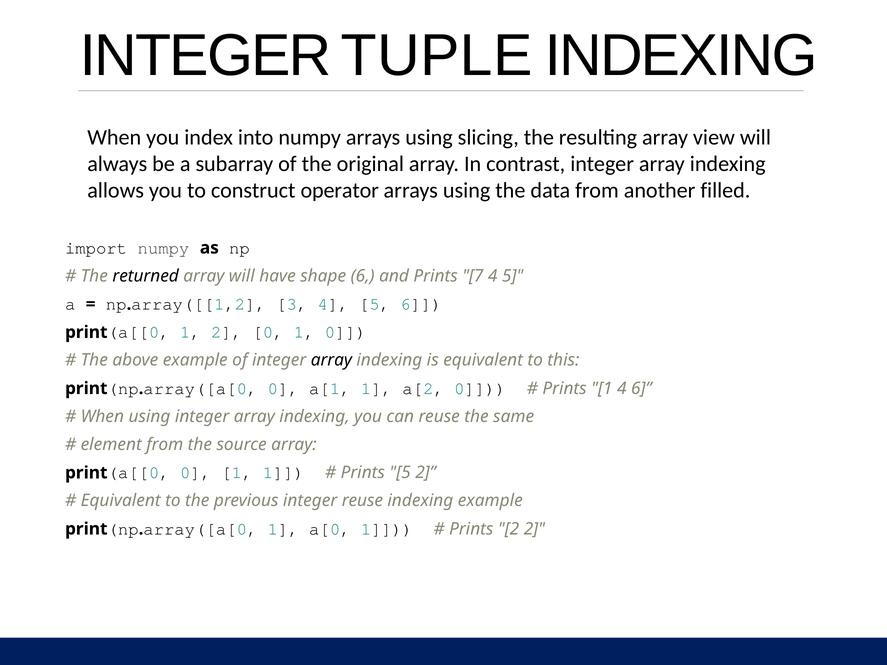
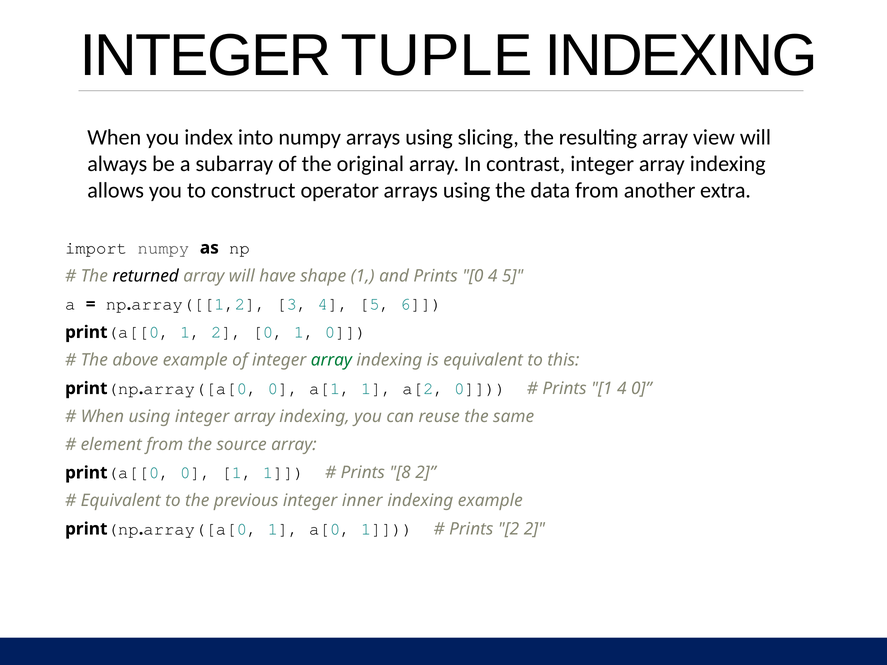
filled: filled -> extra
shape 6: 6 -> 1
Prints 7: 7 -> 0
array at (331, 360) colour: black -> green
4 6: 6 -> 0
Prints 5: 5 -> 8
integer reuse: reuse -> inner
